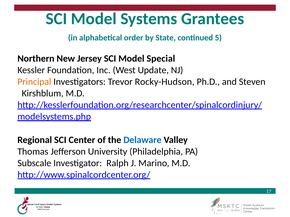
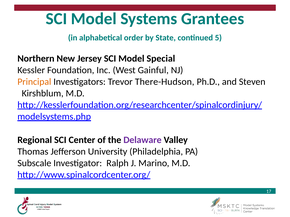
Update: Update -> Gainful
Rocky-Hudson: Rocky-Hudson -> There-Hudson
Delaware colour: blue -> purple
